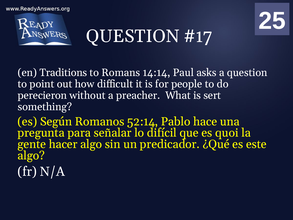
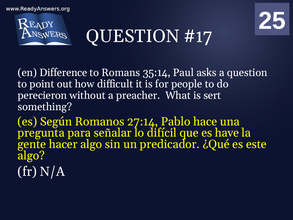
Traditions: Traditions -> Difference
14:14: 14:14 -> 35:14
52:14: 52:14 -> 27:14
quoi: quoi -> have
